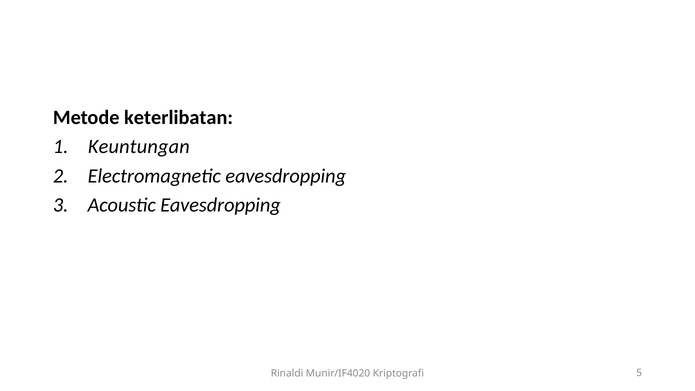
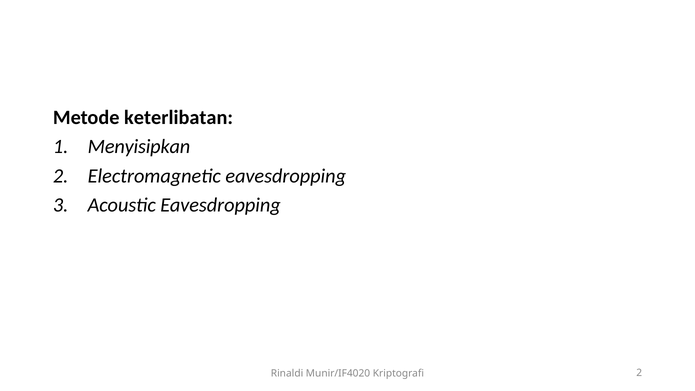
Keuntungan: Keuntungan -> Menyisipkan
Kriptografi 5: 5 -> 2
